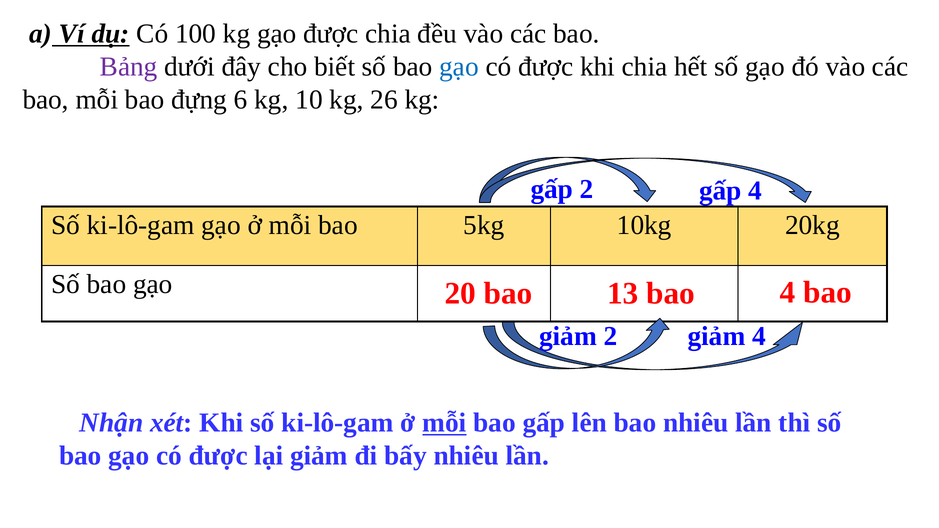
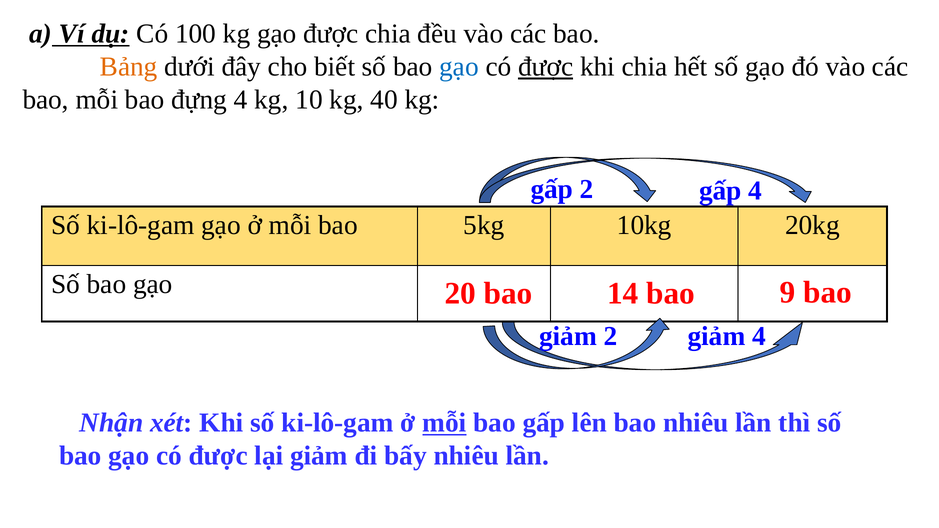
Bảng colour: purple -> orange
được at (546, 67) underline: none -> present
đựng 6: 6 -> 4
26: 26 -> 40
13: 13 -> 14
bao 4: 4 -> 9
